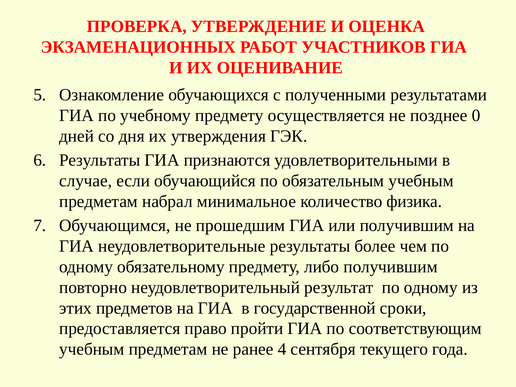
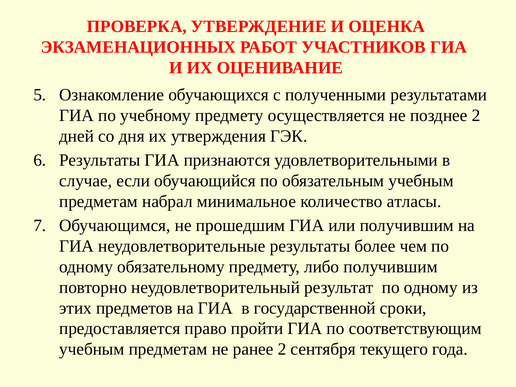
позднее 0: 0 -> 2
физика: физика -> атласы
ранее 4: 4 -> 2
